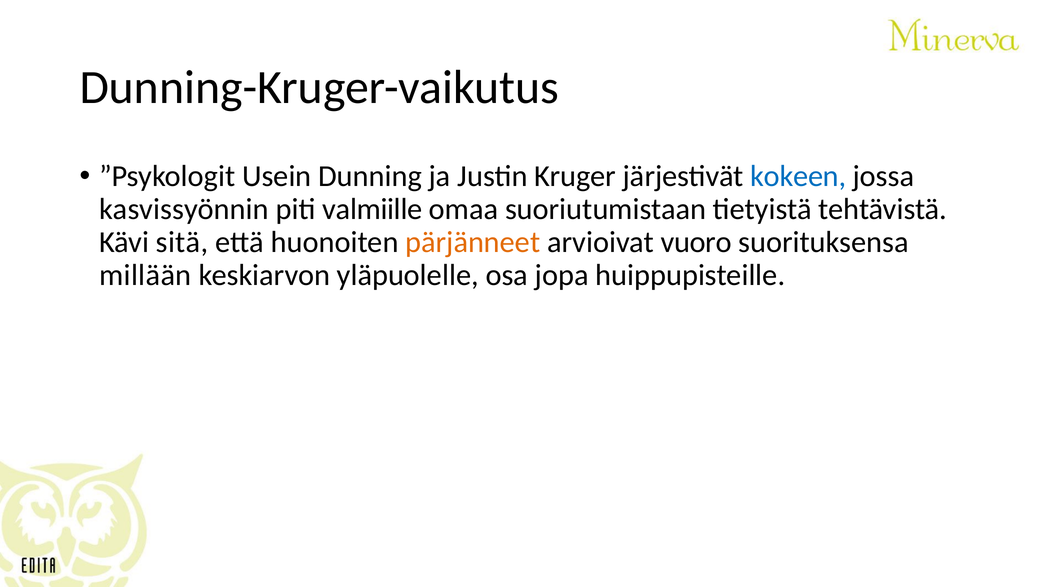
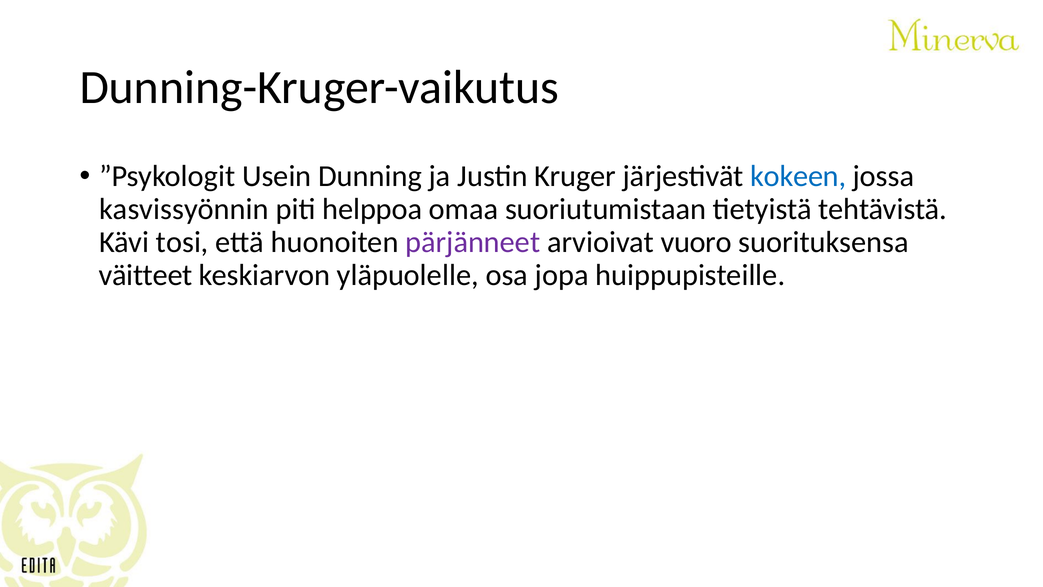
valmiille: valmiille -> helppoa
sitä: sitä -> tosi
pärjänneet colour: orange -> purple
millään: millään -> väitteet
